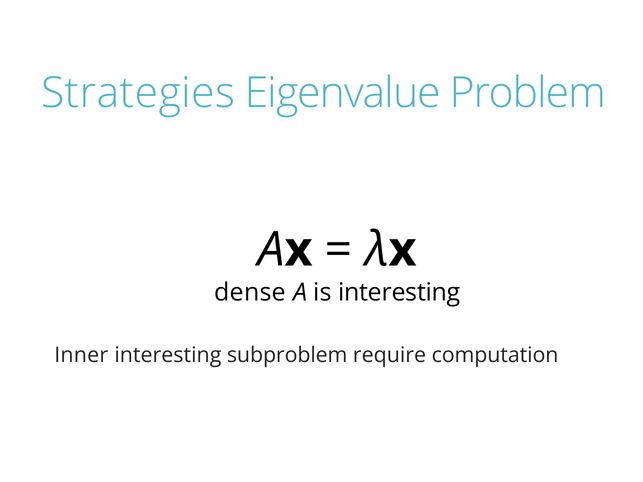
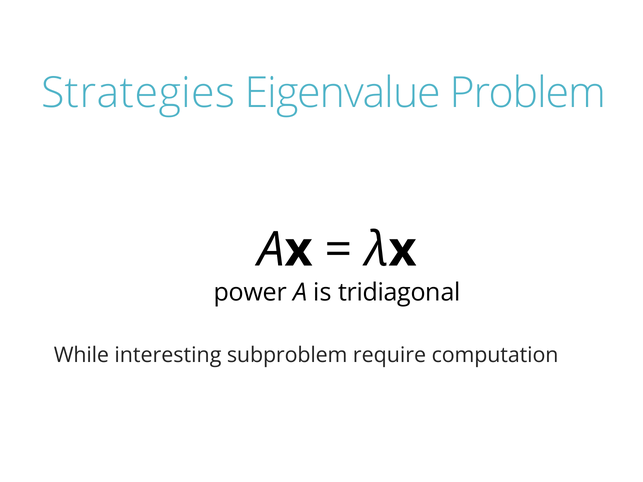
dense: dense -> power
is interesting: interesting -> tridiagonal
Inner: Inner -> While
